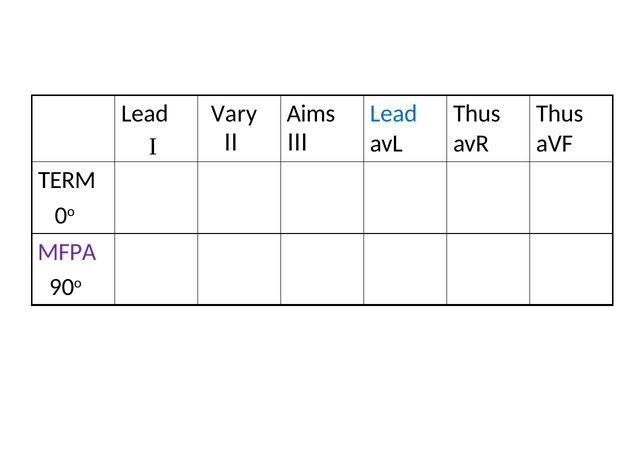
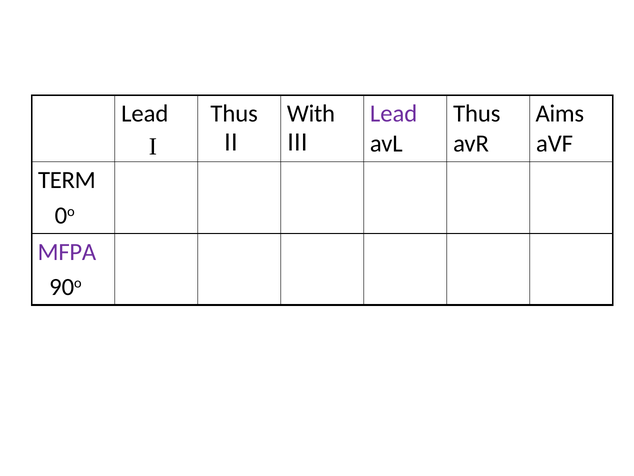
Lead Vary: Vary -> Thus
Aims: Aims -> With
Lead at (394, 114) colour: blue -> purple
Thus at (560, 114): Thus -> Aims
